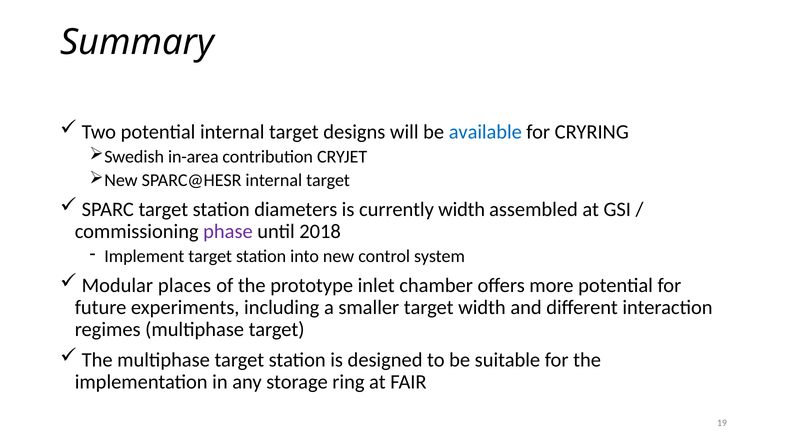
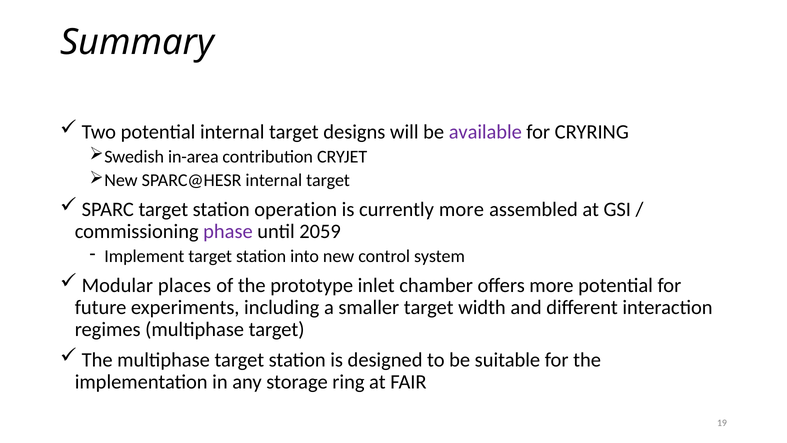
available colour: blue -> purple
diameters: diameters -> operation
currently width: width -> more
2018: 2018 -> 2059
